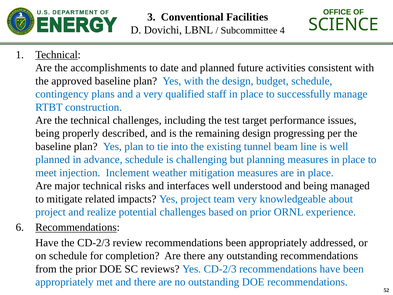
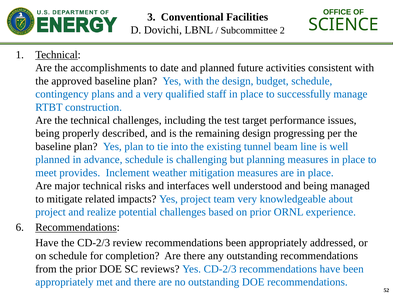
4: 4 -> 2
injection: injection -> provides
